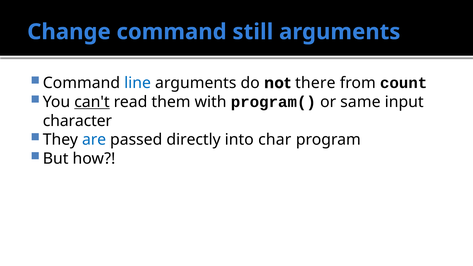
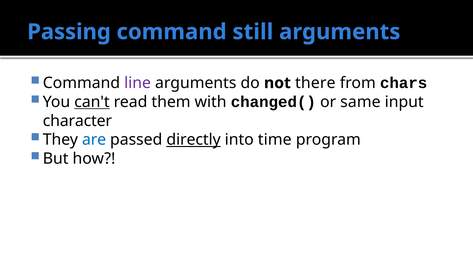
Change: Change -> Passing
line colour: blue -> purple
count: count -> chars
program(: program( -> changed(
directly underline: none -> present
char: char -> time
